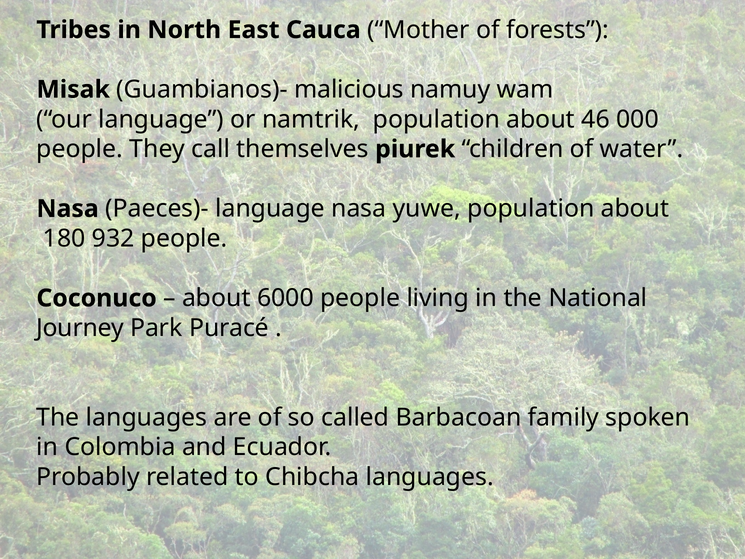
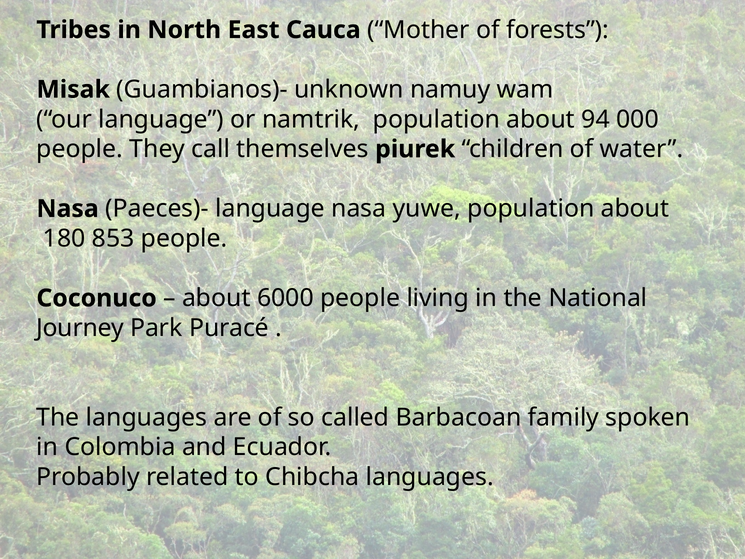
malicious: malicious -> unknown
46: 46 -> 94
932: 932 -> 853
